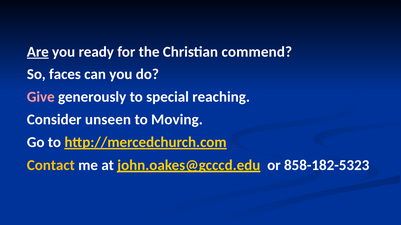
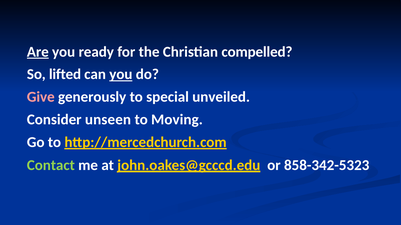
commend: commend -> compelled
faces: faces -> lifted
you at (121, 75) underline: none -> present
reaching: reaching -> unveiled
Contact colour: yellow -> light green
858-182-5323: 858-182-5323 -> 858-342-5323
